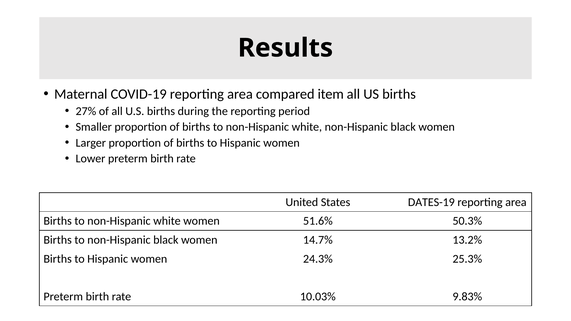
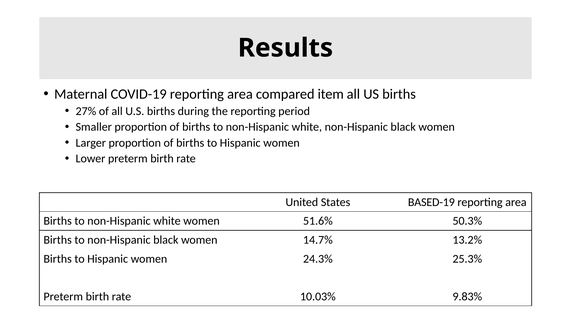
DATES-19: DATES-19 -> BASED-19
